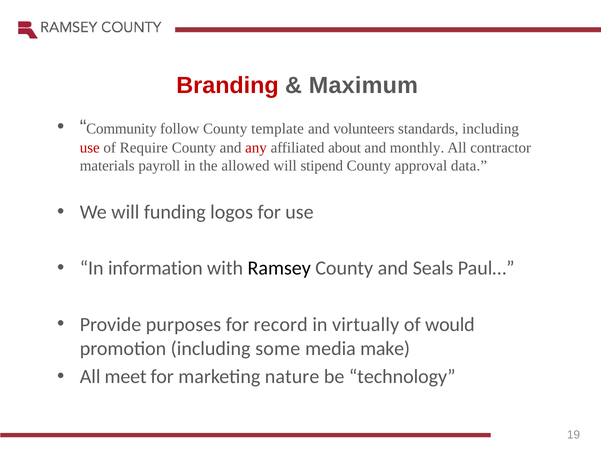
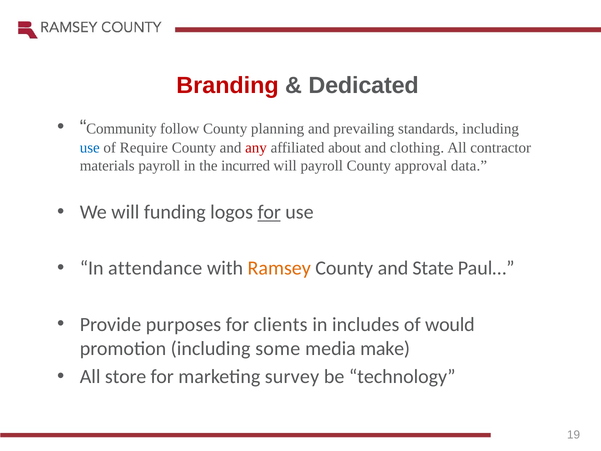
Maximum: Maximum -> Dedicated
template: template -> planning
volunteers: volunteers -> prevailing
use at (90, 148) colour: red -> blue
monthly: monthly -> clothing
allowed: allowed -> incurred
will stipend: stipend -> payroll
for at (269, 212) underline: none -> present
information: information -> attendance
Ramsey colour: black -> orange
Seals: Seals -> State
record: record -> clients
virtually: virtually -> includes
meet: meet -> store
nature: nature -> survey
